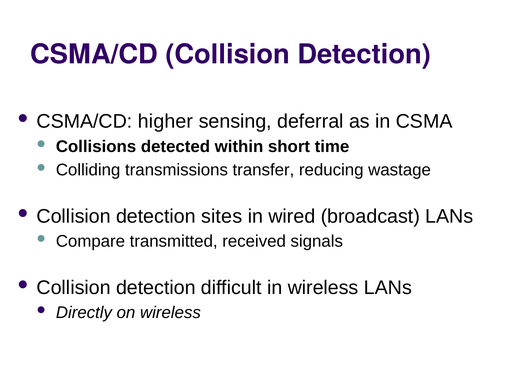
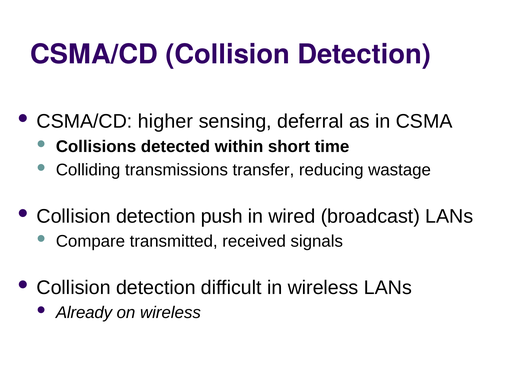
sites: sites -> push
Directly: Directly -> Already
